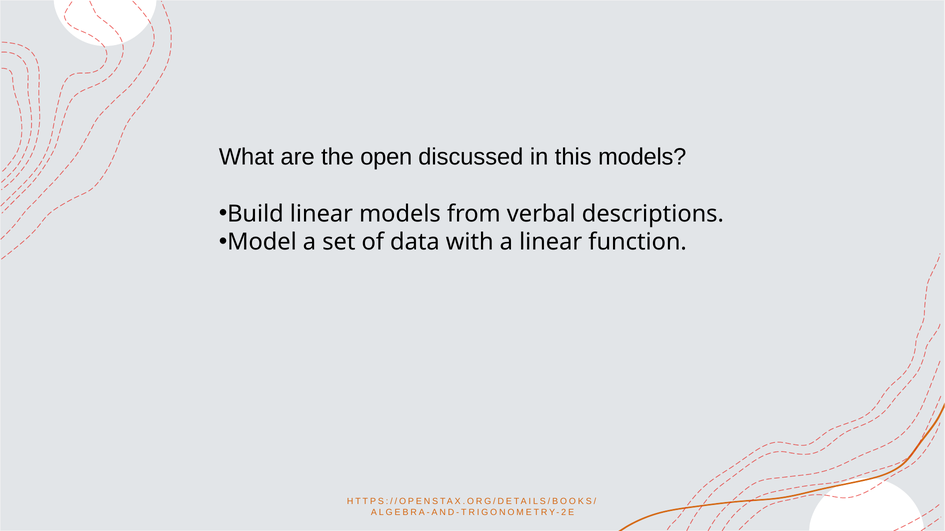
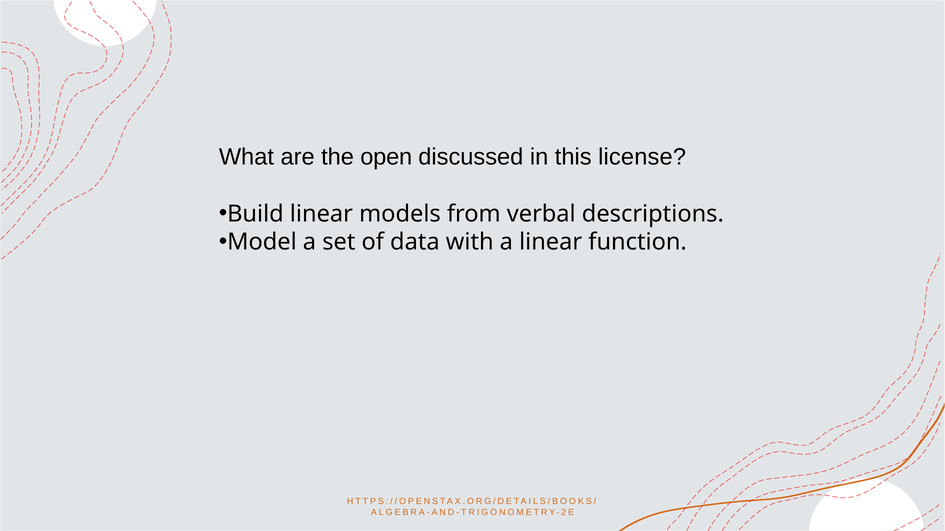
this models: models -> license
